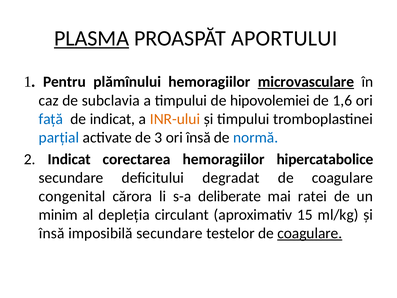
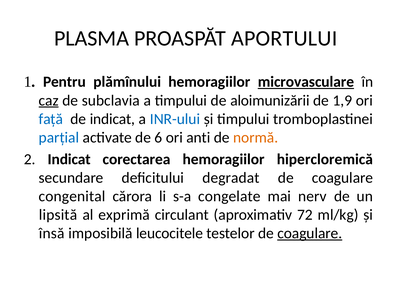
PLASMA underline: present -> none
caz underline: none -> present
hipovolemiei: hipovolemiei -> aloimunizării
1,6: 1,6 -> 1,9
INR-ului colour: orange -> blue
3: 3 -> 6
ori însă: însă -> anti
normă colour: blue -> orange
hipercatabolice: hipercatabolice -> hipercloremică
deliberate: deliberate -> congelate
ratei: ratei -> nerv
minim: minim -> lipsită
depleţia: depleţia -> exprimă
15: 15 -> 72
imposibilă secundare: secundare -> leucocitele
